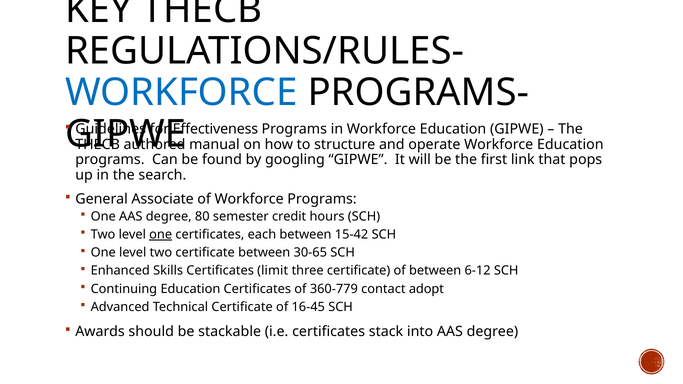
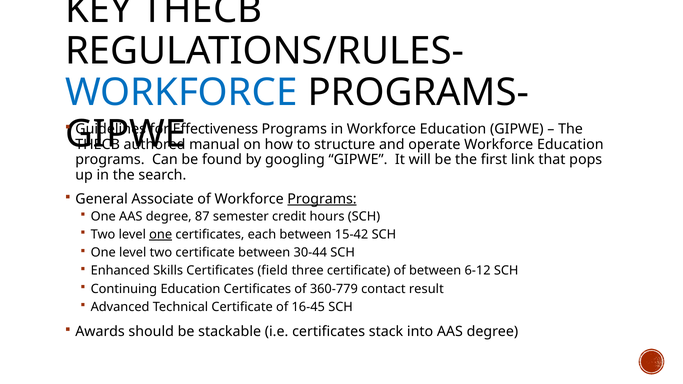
Programs at (322, 199) underline: none -> present
80: 80 -> 87
30-65: 30-65 -> 30-44
limit: limit -> field
adopt: adopt -> result
